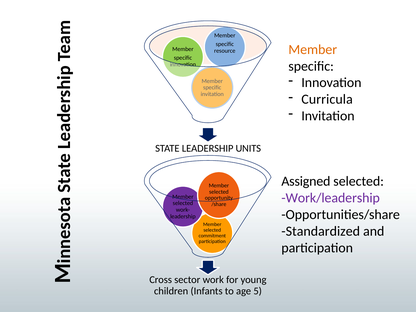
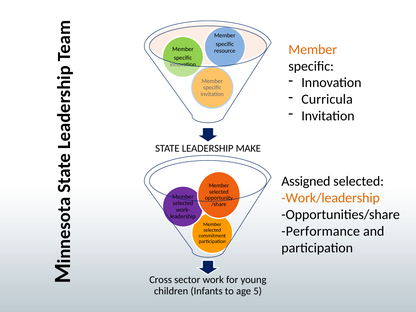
UNITS: UNITS -> MAKE
Work/leadership colour: purple -> orange
Standardized: Standardized -> Performance
